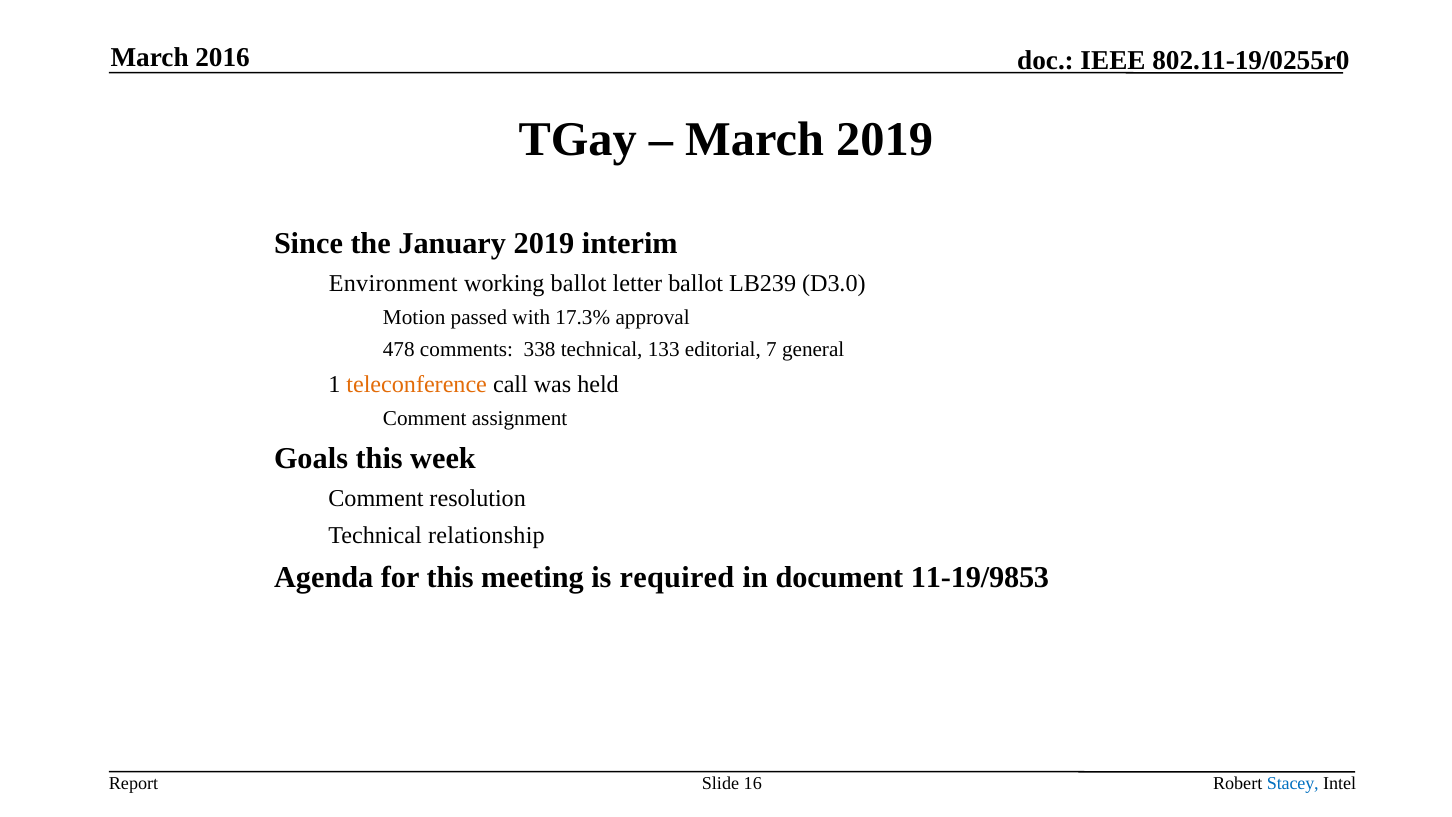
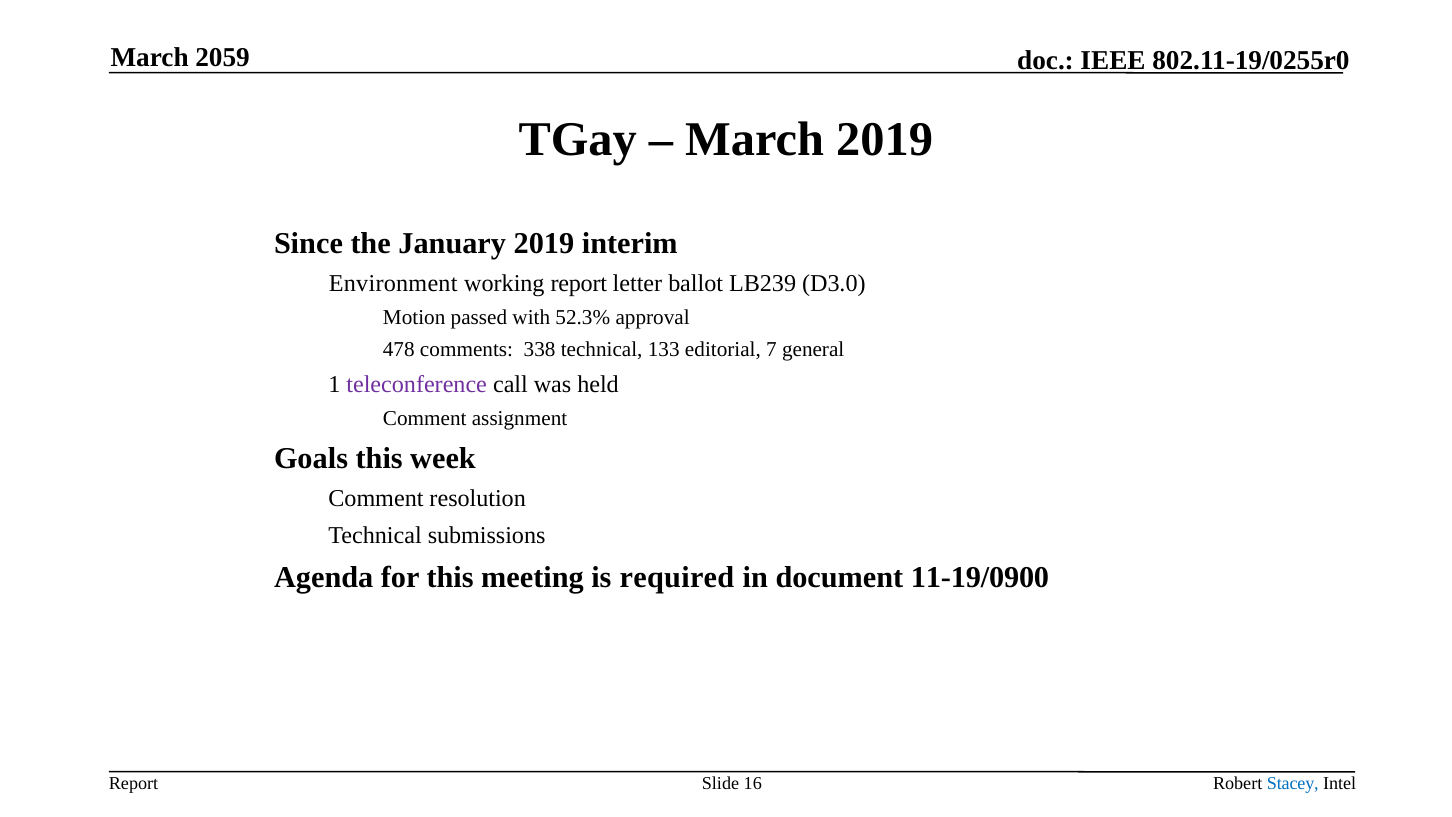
2016: 2016 -> 2059
working ballot: ballot -> report
17.3%: 17.3% -> 52.3%
teleconference colour: orange -> purple
relationship: relationship -> submissions
11-19/9853: 11-19/9853 -> 11-19/0900
